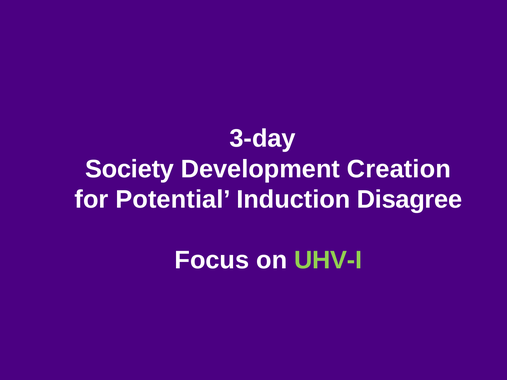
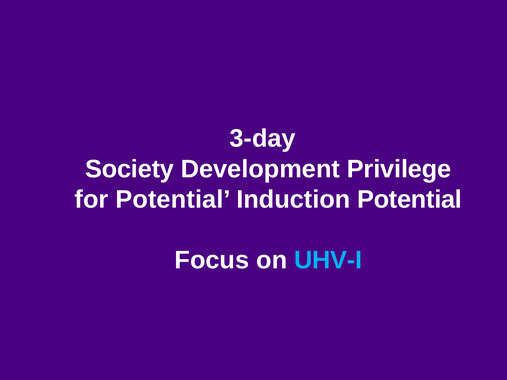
Creation: Creation -> Privilege
Induction Disagree: Disagree -> Potential
UHV-I colour: light green -> light blue
